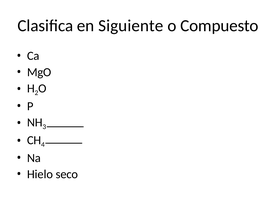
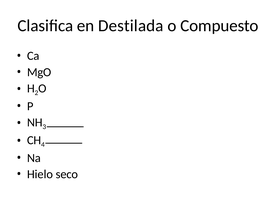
Siguiente: Siguiente -> Destilada
